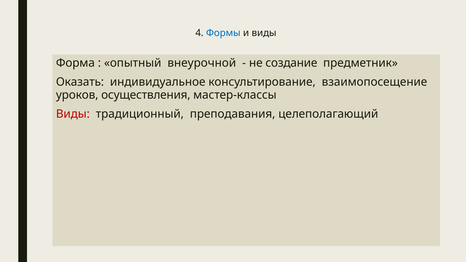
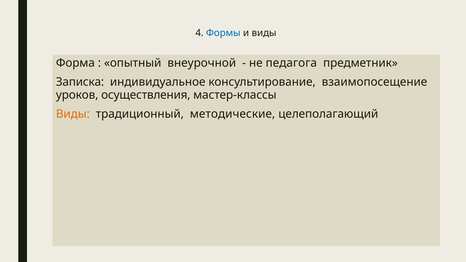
создание: создание -> педагога
Оказать: Оказать -> Записка
Виды at (73, 114) colour: red -> orange
преподавания: преподавания -> методические
